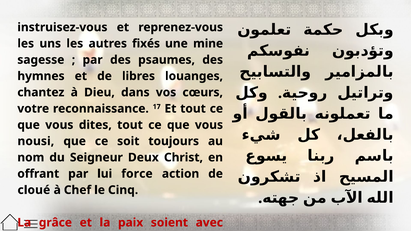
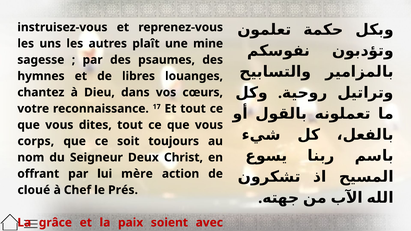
fixés: fixés -> plaît
nousi: nousi -> corps
force: force -> mère
Cinq: Cinq -> Prés
